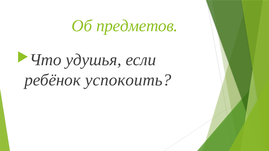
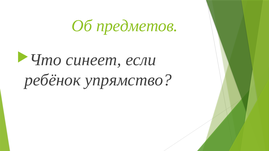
удушья: удушья -> синеет
успокоить: успокоить -> упрямство
